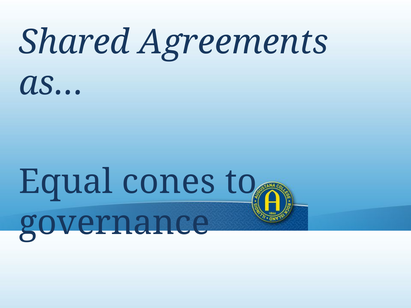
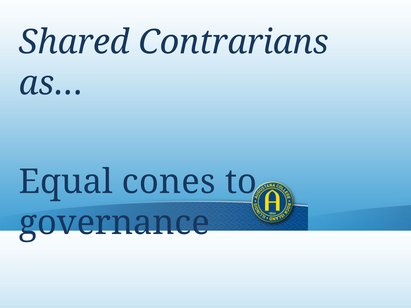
Agreements: Agreements -> Contrarians
